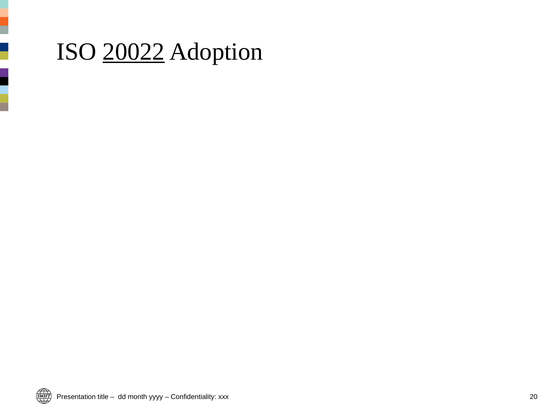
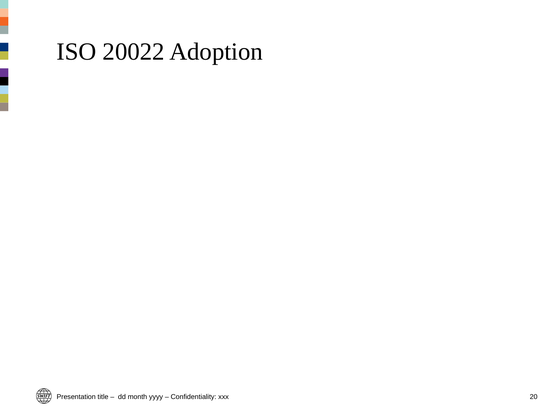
20022 underline: present -> none
